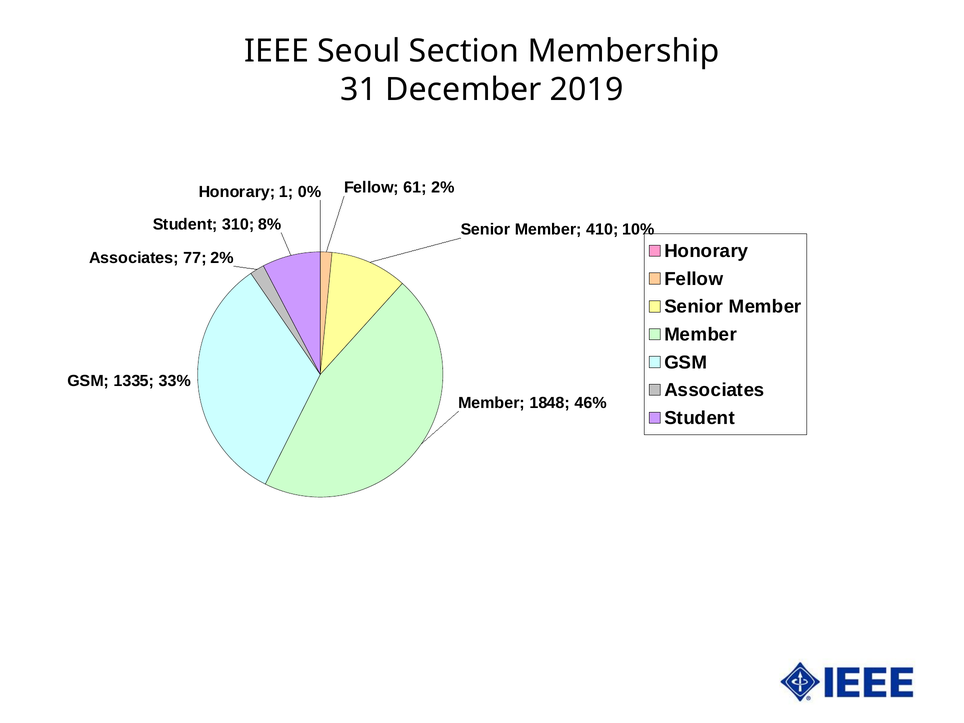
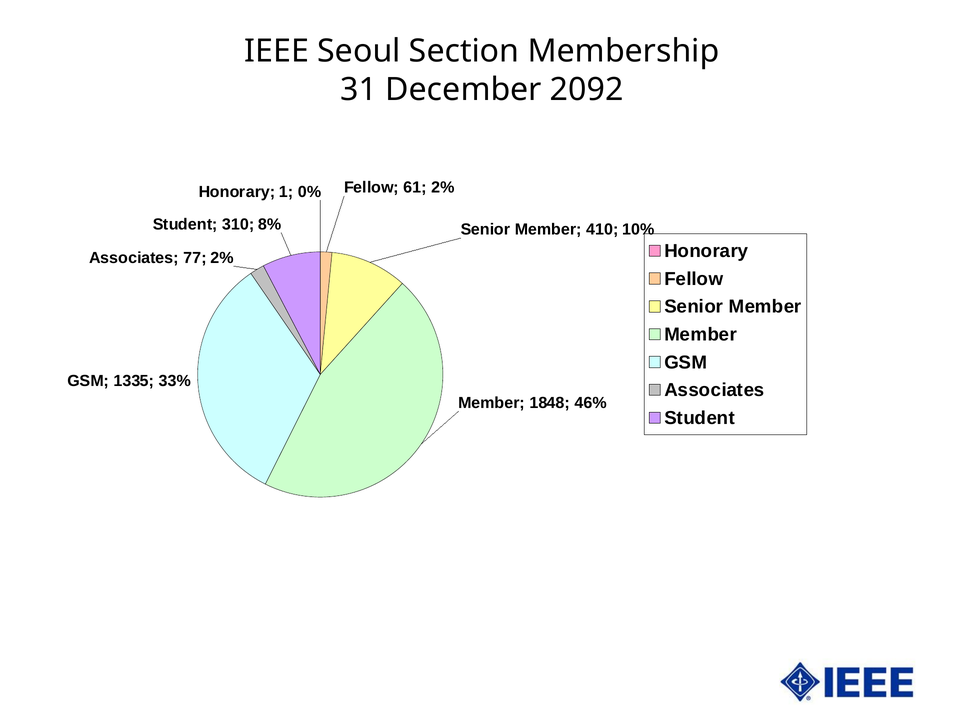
2019: 2019 -> 2092
